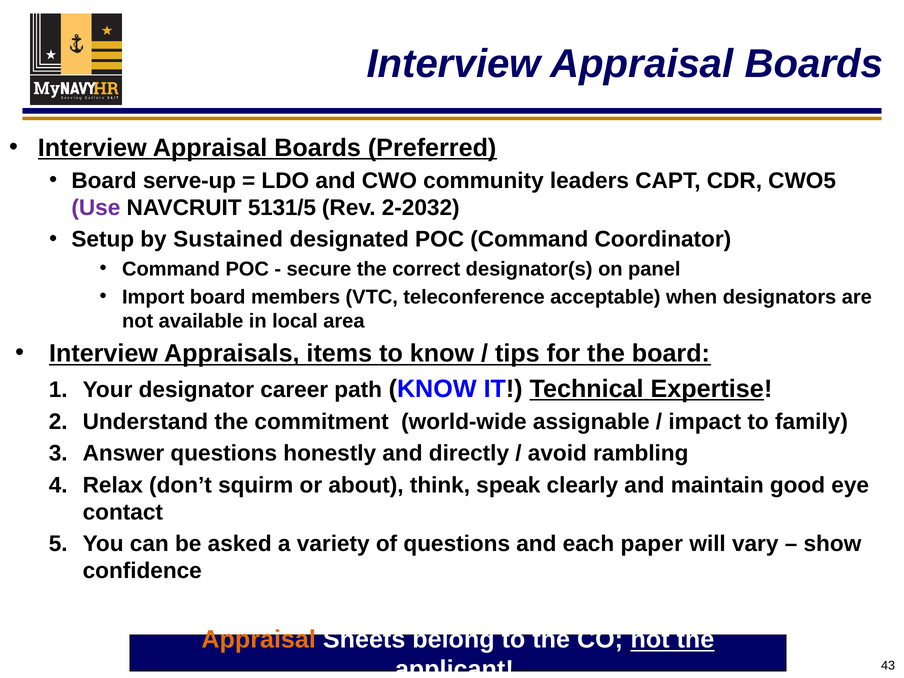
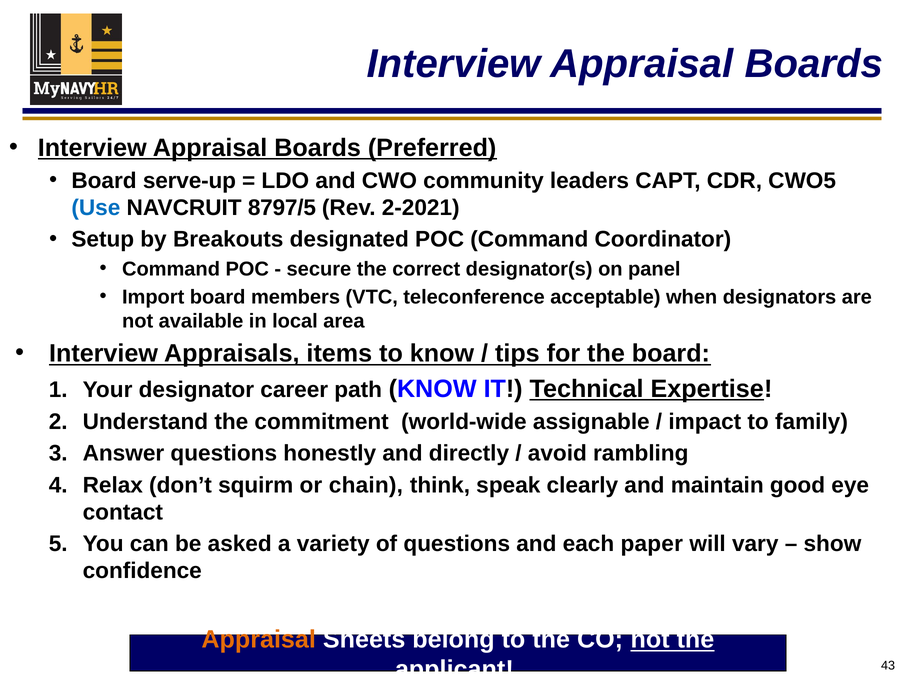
Use colour: purple -> blue
5131/5: 5131/5 -> 8797/5
2-2032: 2-2032 -> 2-2021
Sustained: Sustained -> Breakouts
about: about -> chain
